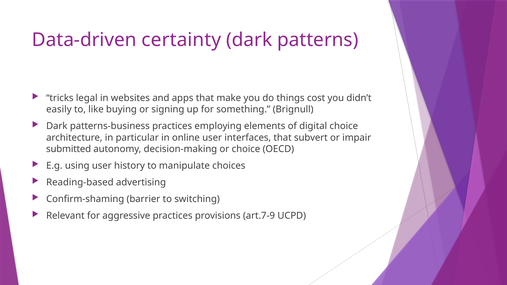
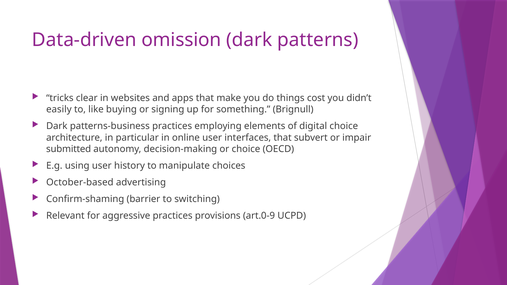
certainty: certainty -> omission
legal: legal -> clear
Reading-based: Reading-based -> October-based
art.7-9: art.7-9 -> art.0-9
